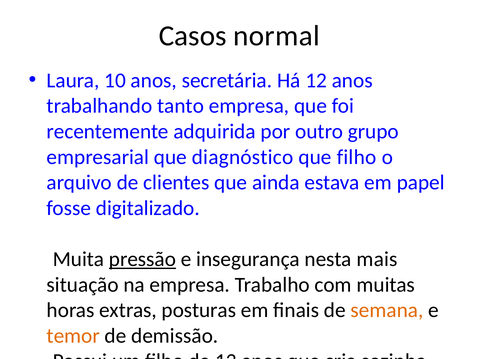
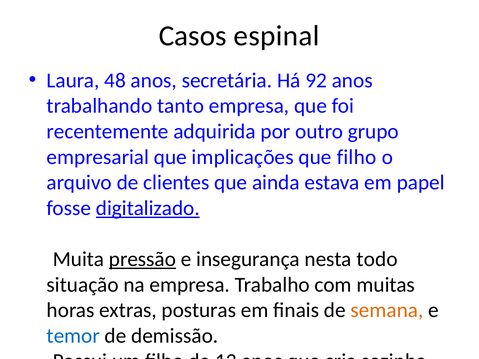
normal: normal -> espinal
10: 10 -> 48
12: 12 -> 92
diagnóstico: diagnóstico -> implicações
digitalizado underline: none -> present
mais: mais -> todo
temor colour: orange -> blue
